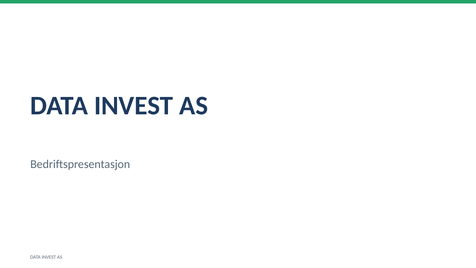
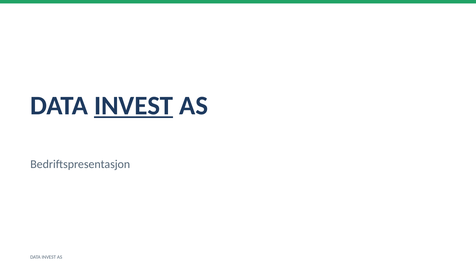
INVEST at (134, 106) underline: none -> present
